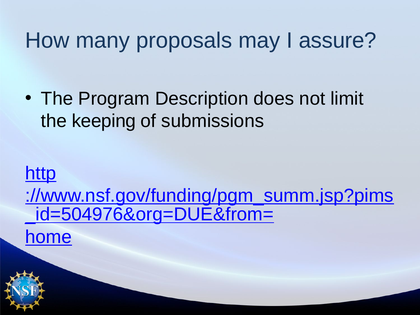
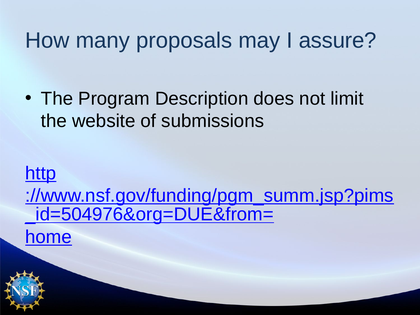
keeping: keeping -> website
